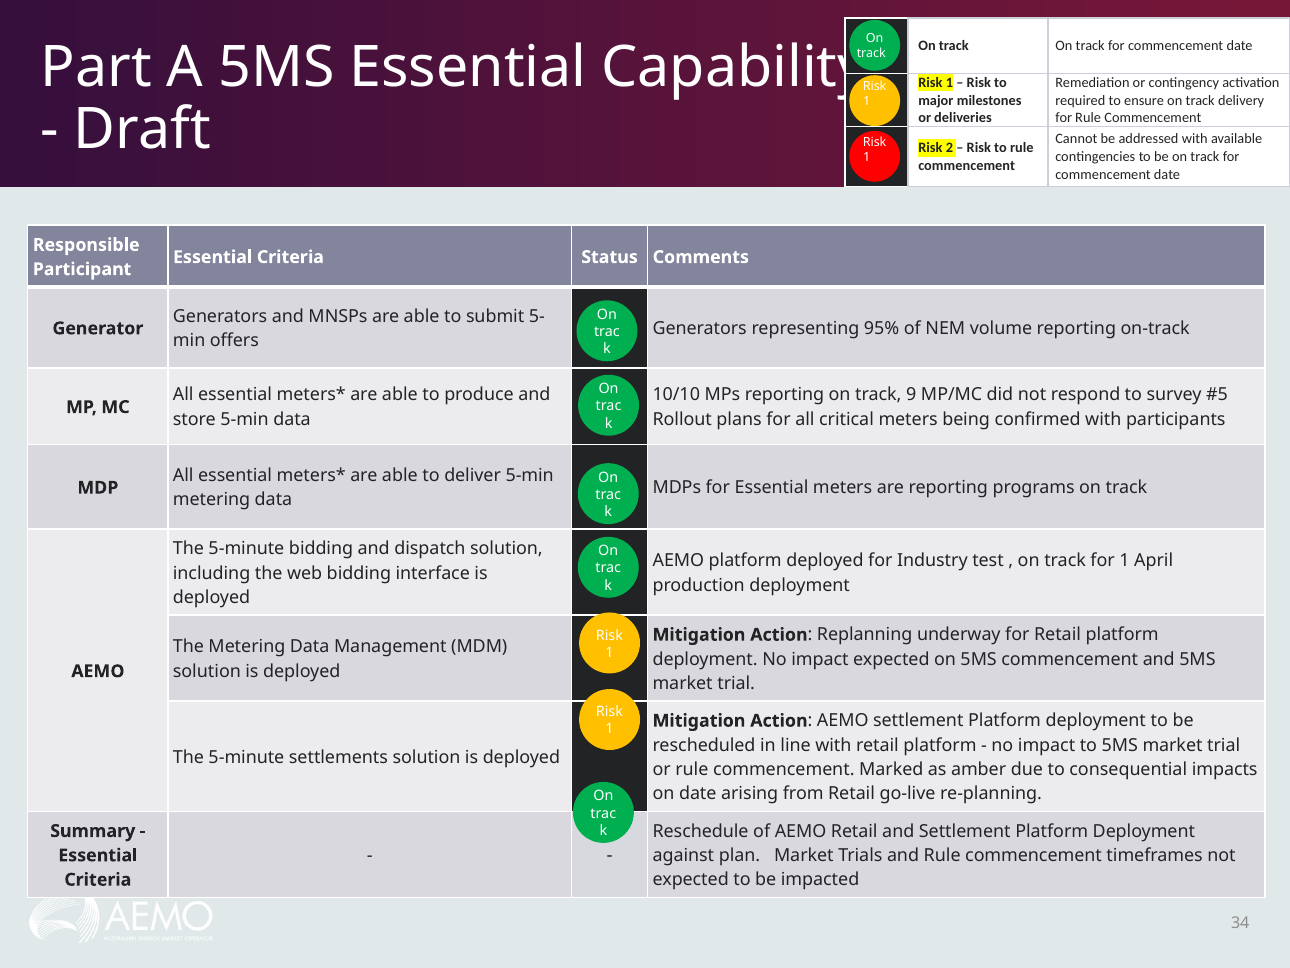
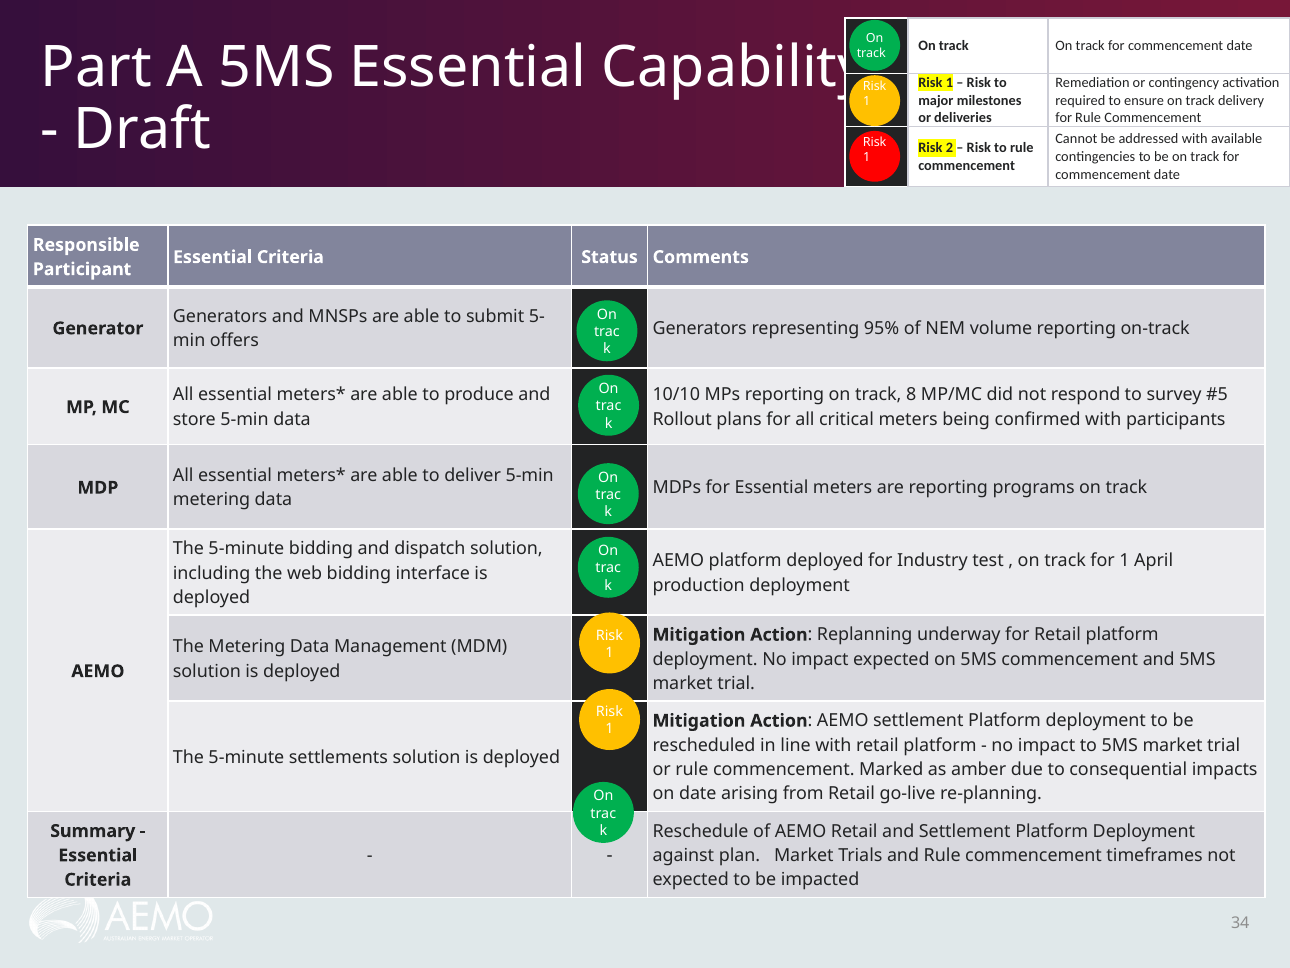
9: 9 -> 8
